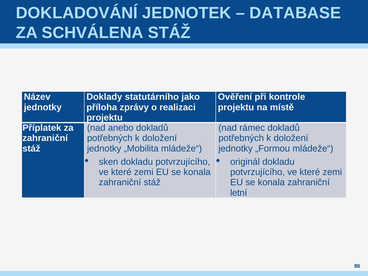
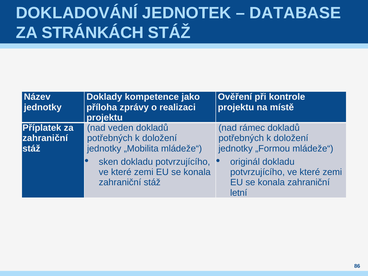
SCHVÁLENA: SCHVÁLENA -> STRÁNKÁCH
statutárního: statutárního -> kompetence
anebo: anebo -> veden
